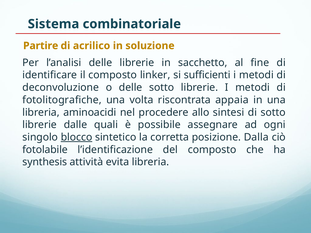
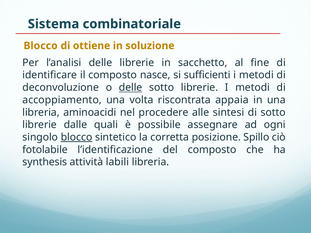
Partire at (41, 46): Partire -> Blocco
acrilico: acrilico -> ottiene
linker: linker -> nasce
delle at (131, 88) underline: none -> present
fotolitografiche: fotolitografiche -> accoppiamento
allo: allo -> alle
Dalla: Dalla -> Spillo
evita: evita -> labili
